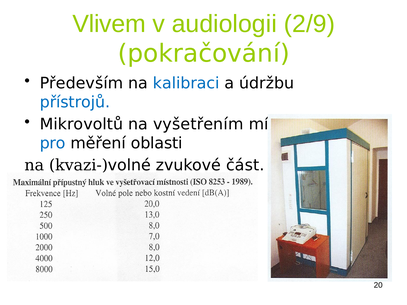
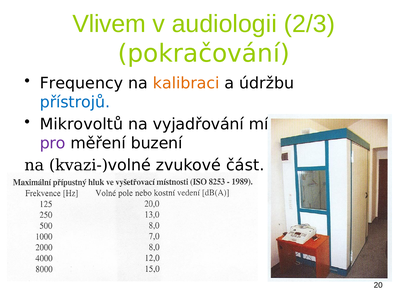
2/9: 2/9 -> 2/3
Především: Především -> Frequency
kalibraci colour: blue -> orange
vyšetřením: vyšetřením -> vyjadřování
pro colour: blue -> purple
oblasti: oblasti -> buzení
